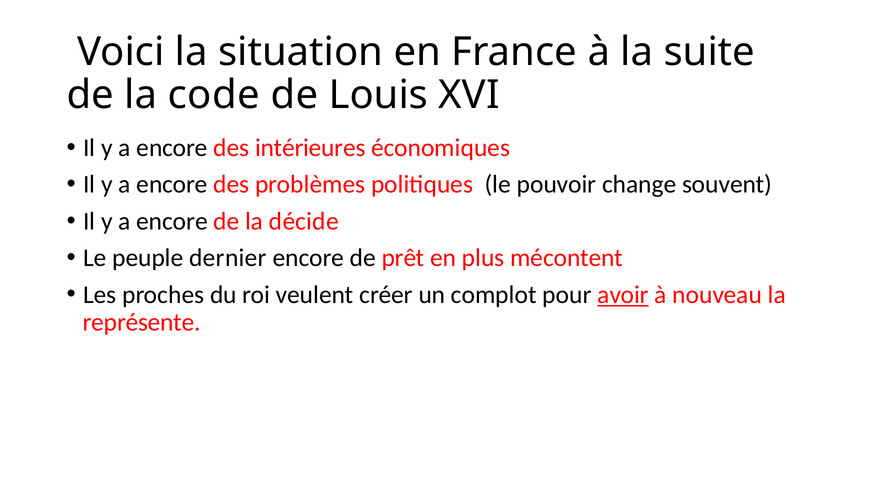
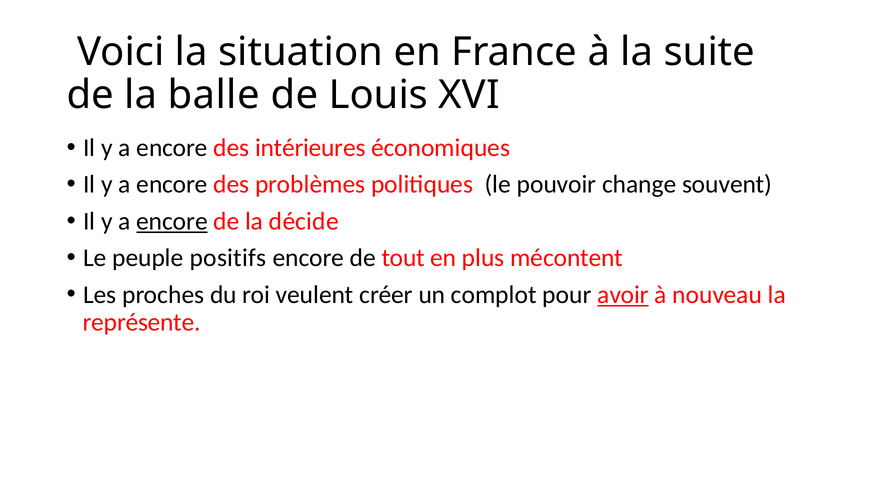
code: code -> balle
encore at (172, 221) underline: none -> present
dernier: dernier -> positifs
prêt: prêt -> tout
